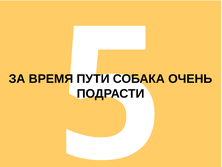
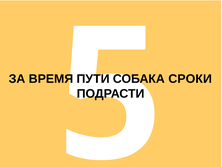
ОЧЕНЬ: ОЧЕНЬ -> СРОКИ
